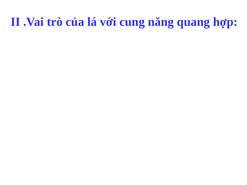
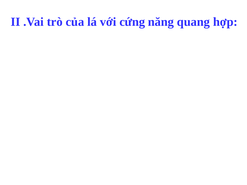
cung: cung -> cứng
